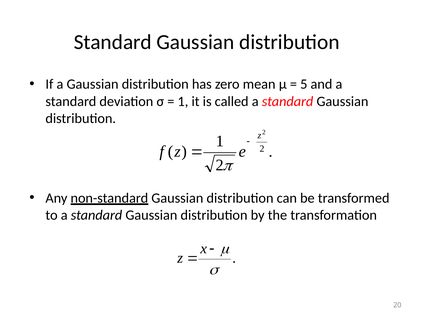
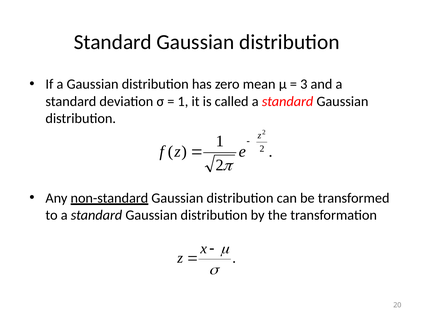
5: 5 -> 3
